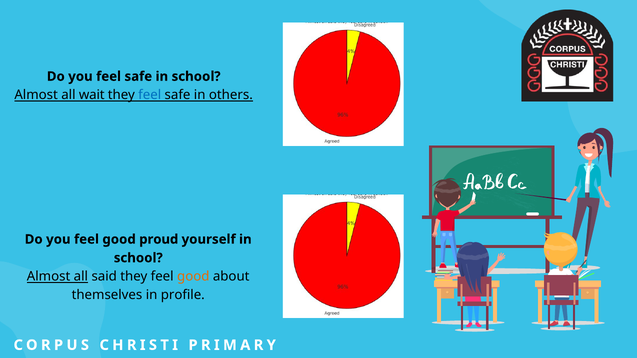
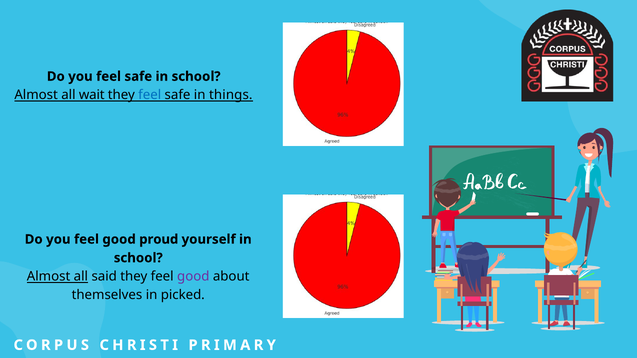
others: others -> things
good at (193, 277) colour: orange -> purple
profile: profile -> picked
